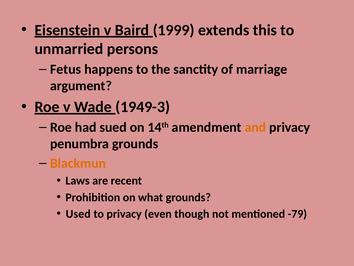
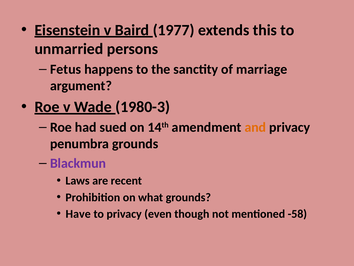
1999: 1999 -> 1977
1949-3: 1949-3 -> 1980-3
Blackmun colour: orange -> purple
Used: Used -> Have
-79: -79 -> -58
